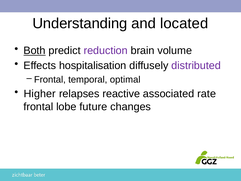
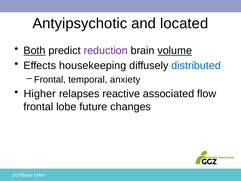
Understanding: Understanding -> Antyipsychotic
volume underline: none -> present
hospitalisation: hospitalisation -> housekeeping
distributed colour: purple -> blue
optimal: optimal -> anxiety
rate: rate -> flow
